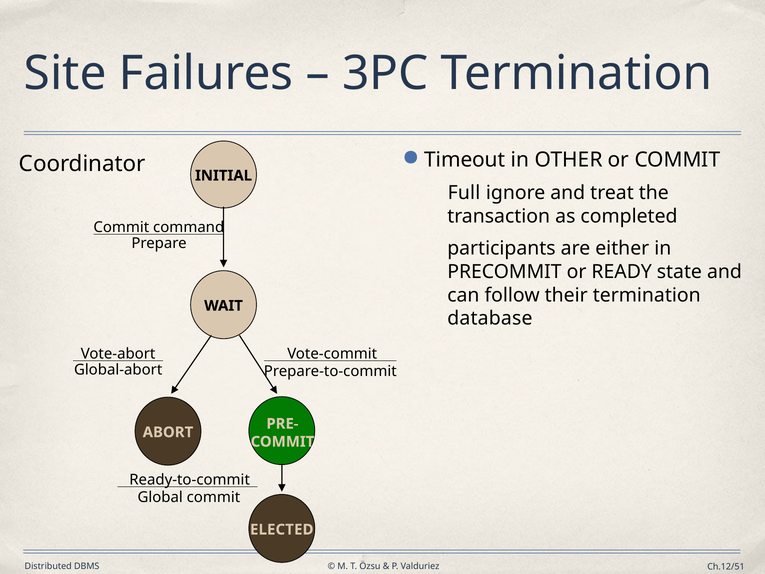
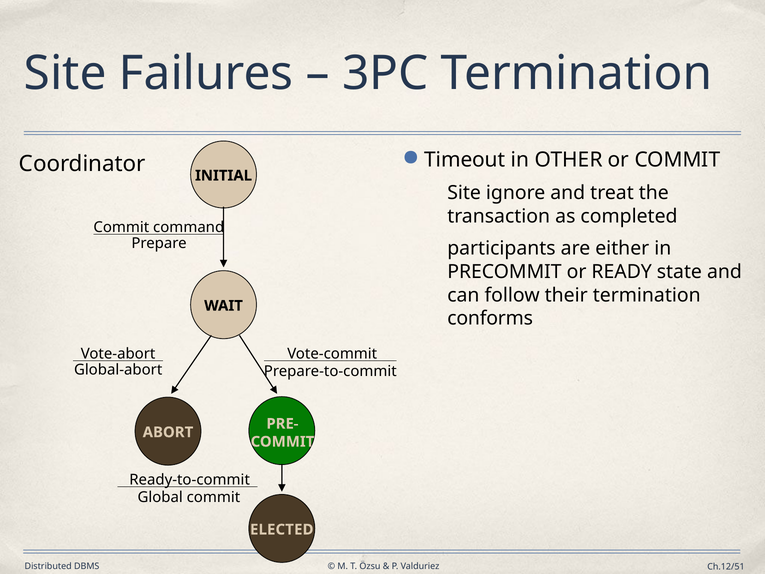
Full at (464, 193): Full -> Site
database: database -> conforms
